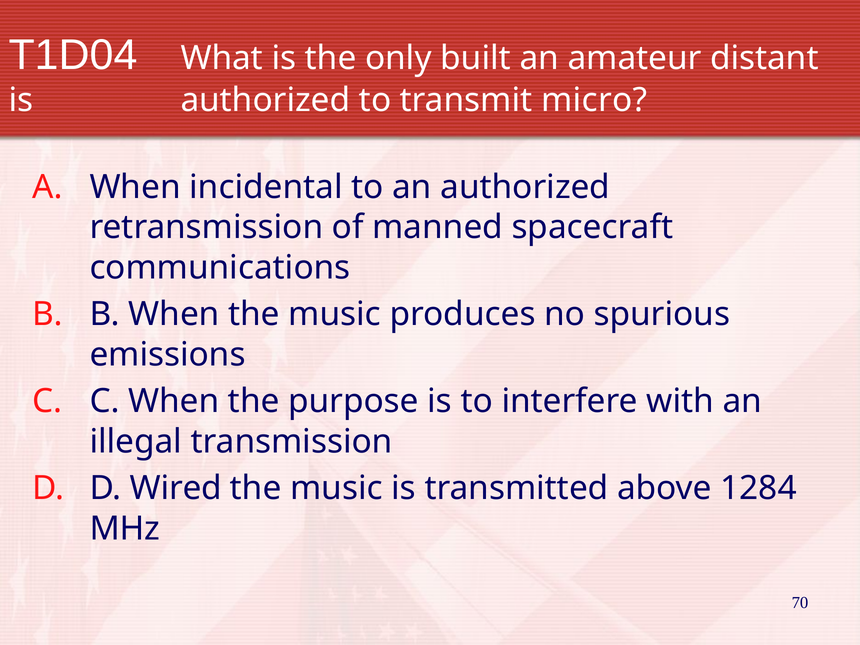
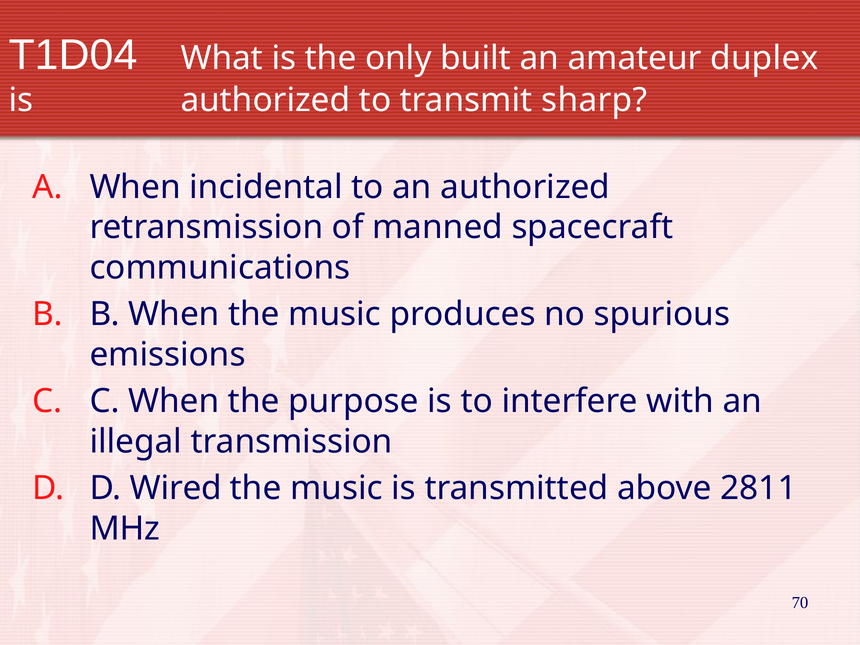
distant: distant -> duplex
micro: micro -> sharp
1284: 1284 -> 2811
